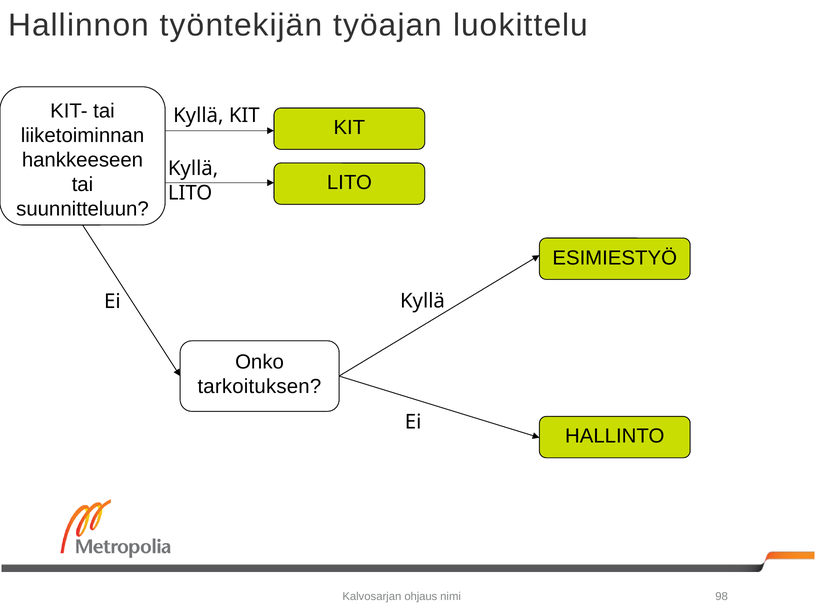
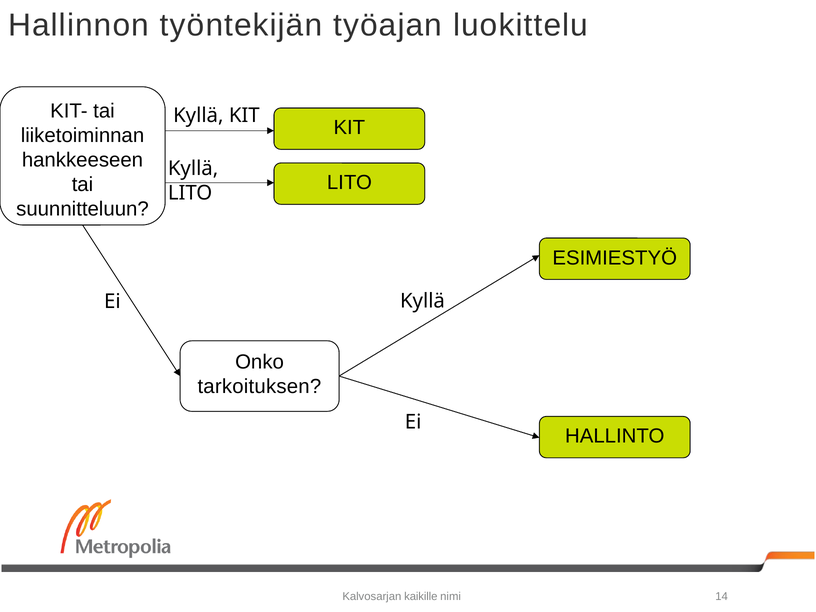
ohjaus: ohjaus -> kaikille
98: 98 -> 14
